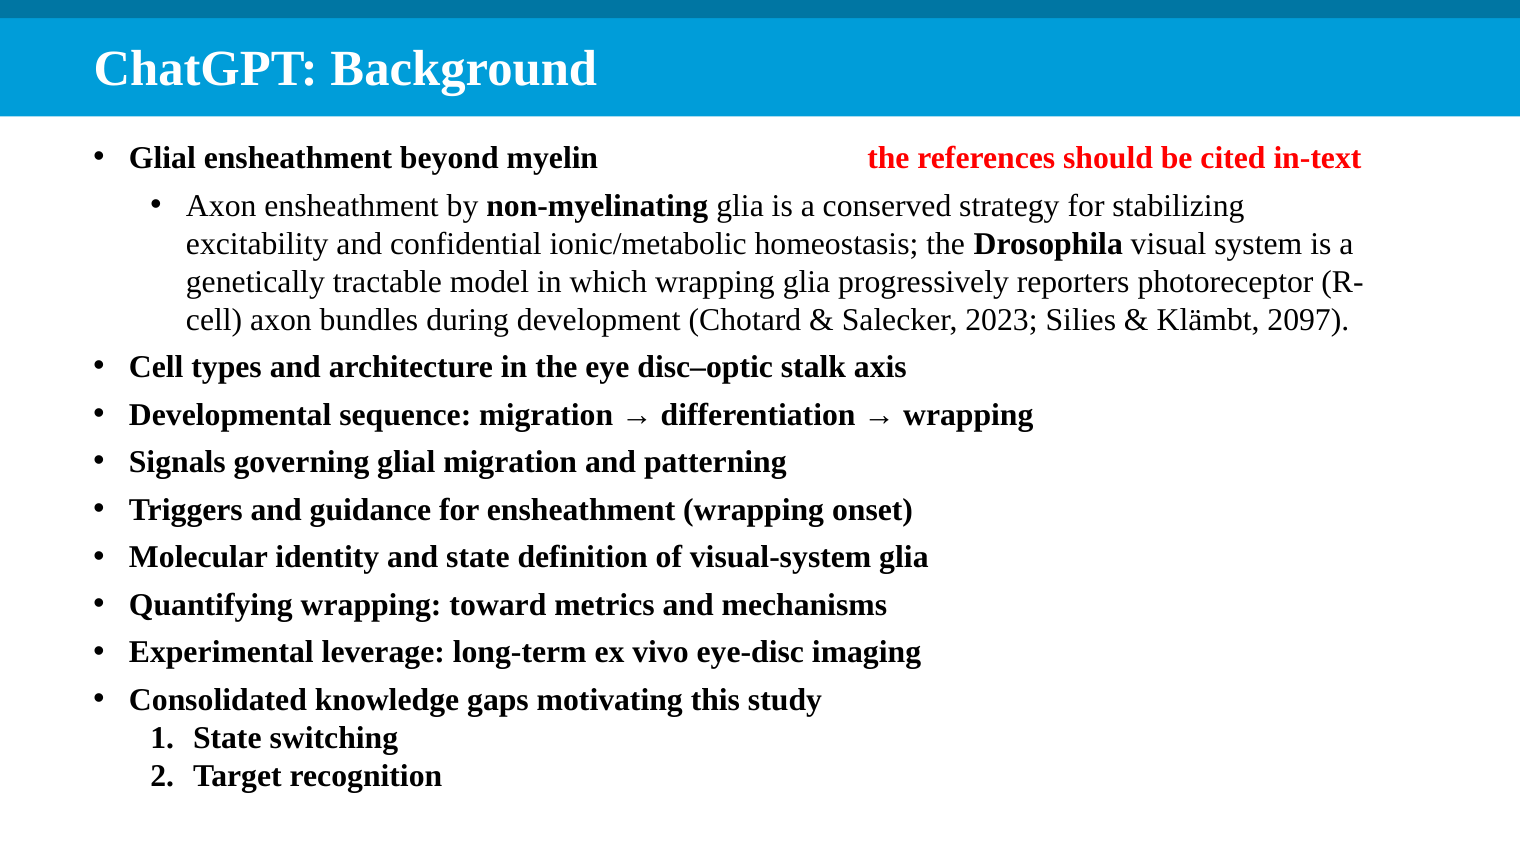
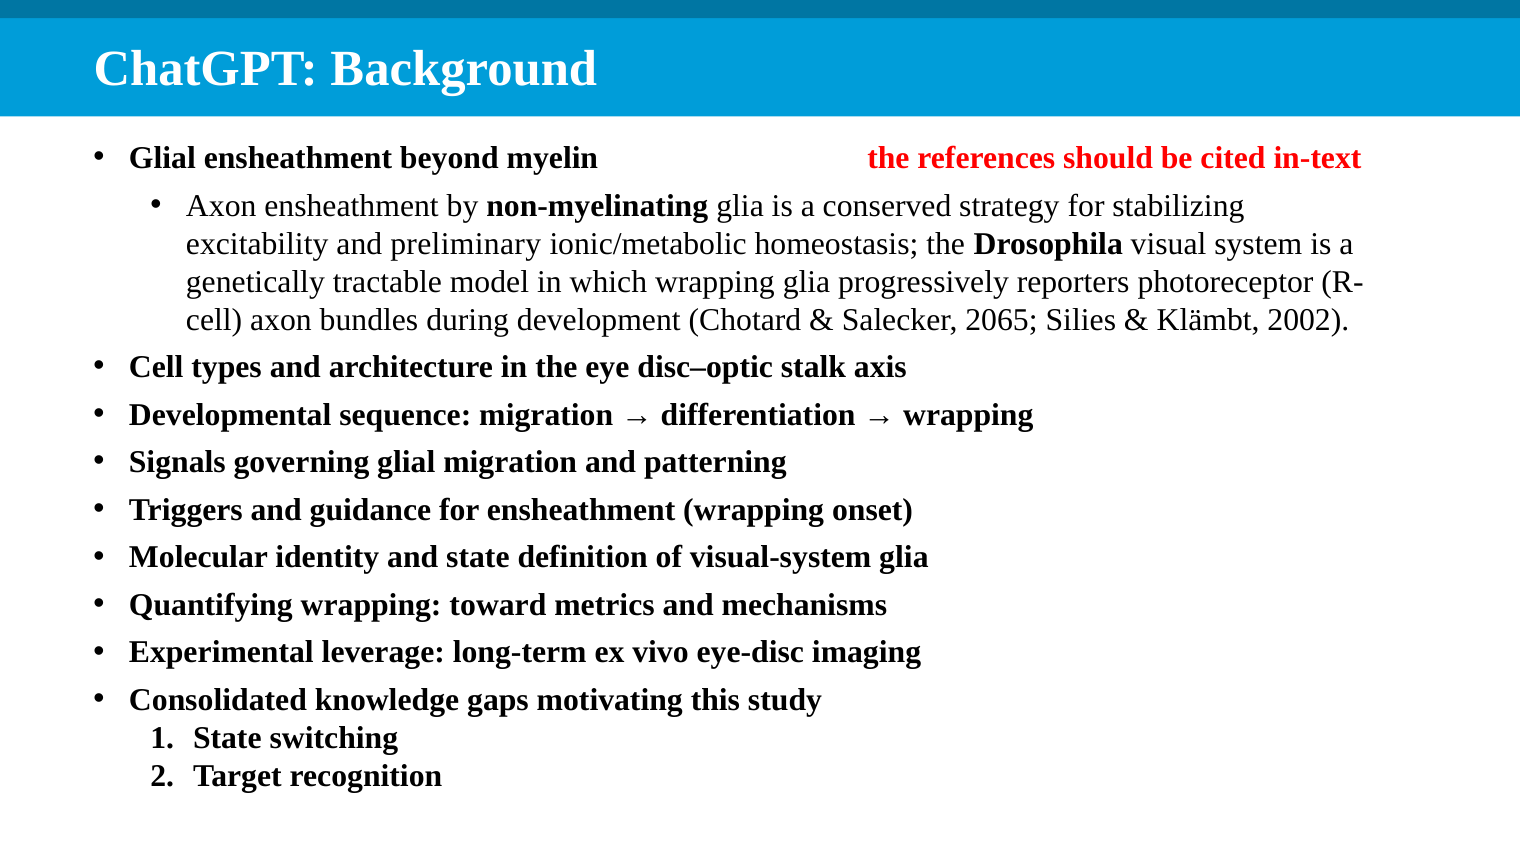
confidential: confidential -> preliminary
2023: 2023 -> 2065
2097: 2097 -> 2002
